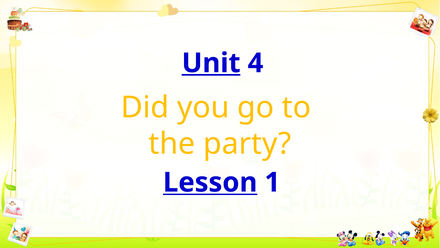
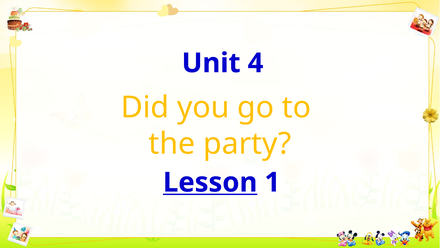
Unit underline: present -> none
